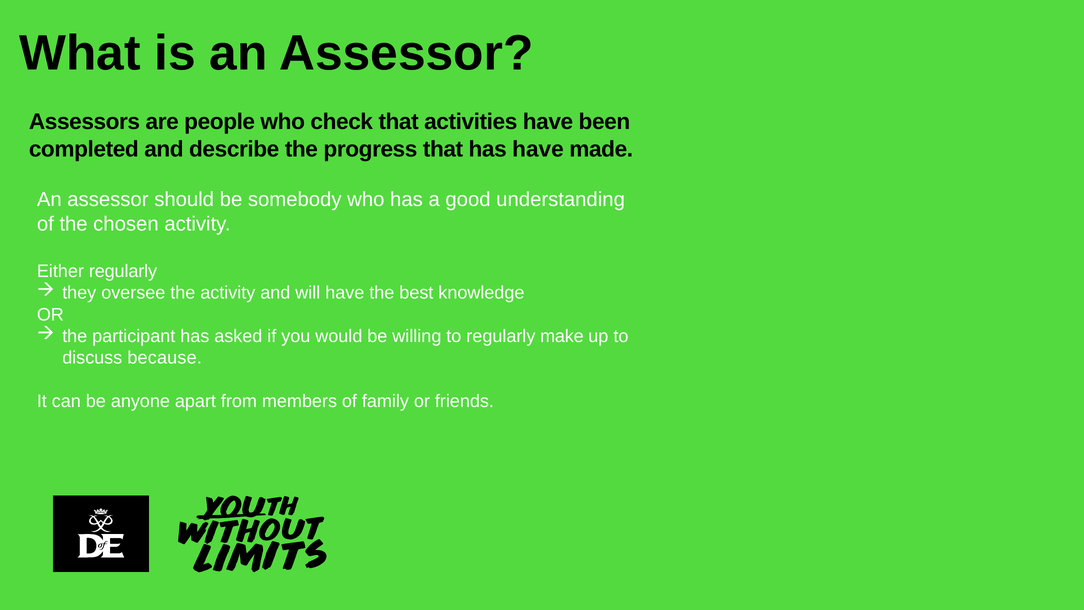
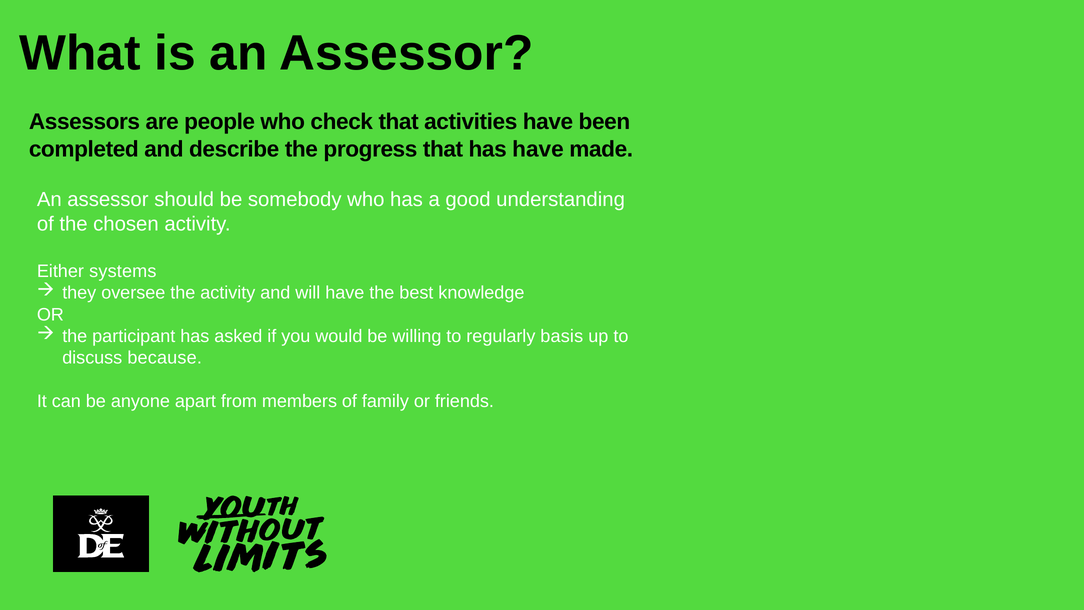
Either regularly: regularly -> systems
make: make -> basis
